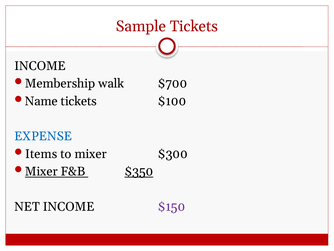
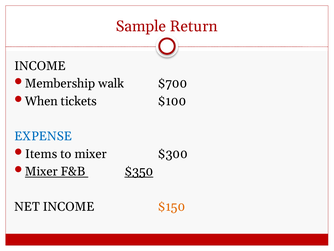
Sample Tickets: Tickets -> Return
Name: Name -> When
$150 colour: purple -> orange
